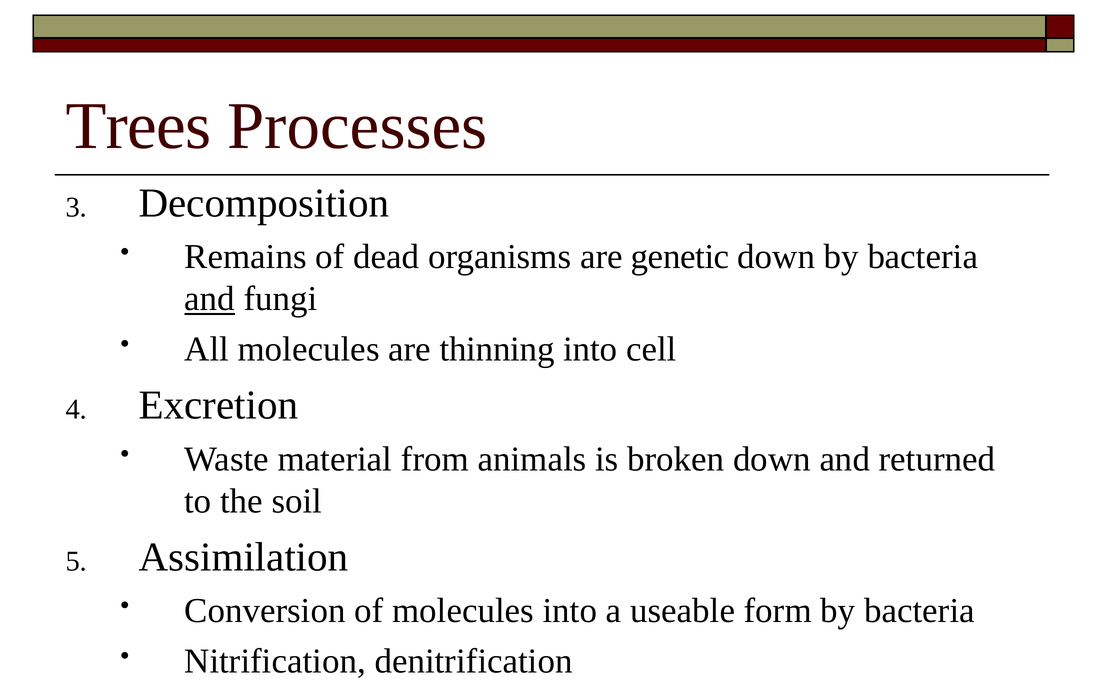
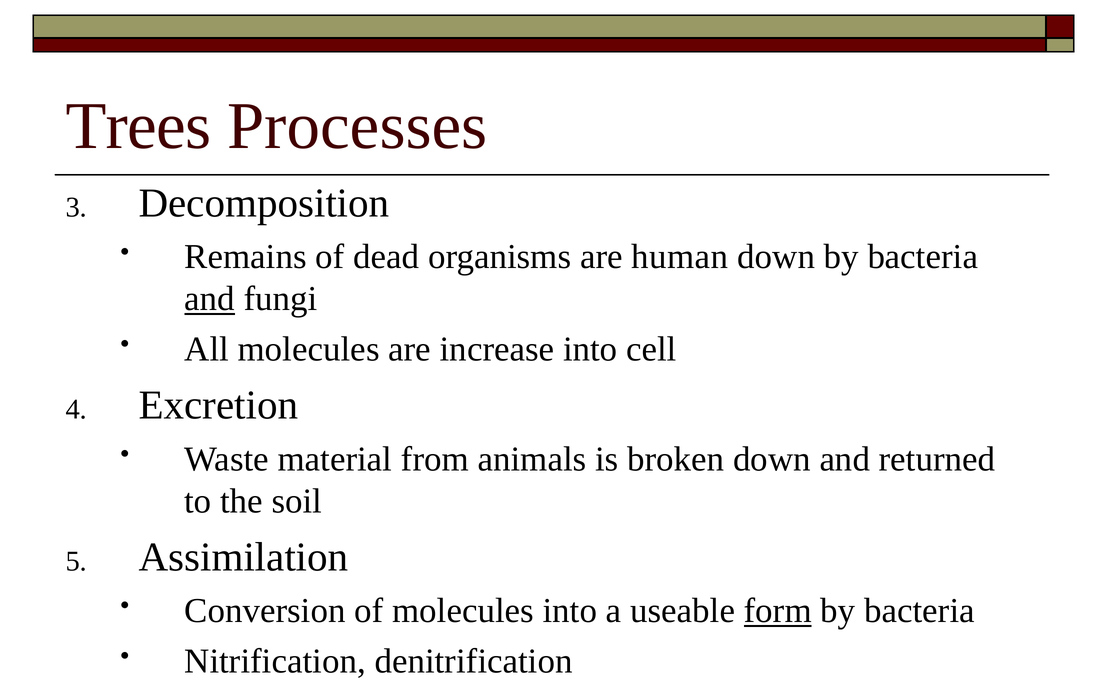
genetic: genetic -> human
thinning: thinning -> increase
form underline: none -> present
